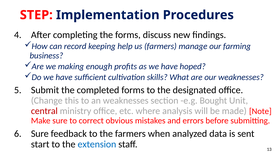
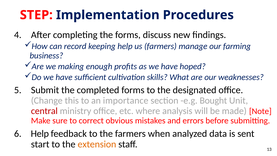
an weaknesses: weaknesses -> importance
Sure at (40, 133): Sure -> Help
extension colour: blue -> orange
